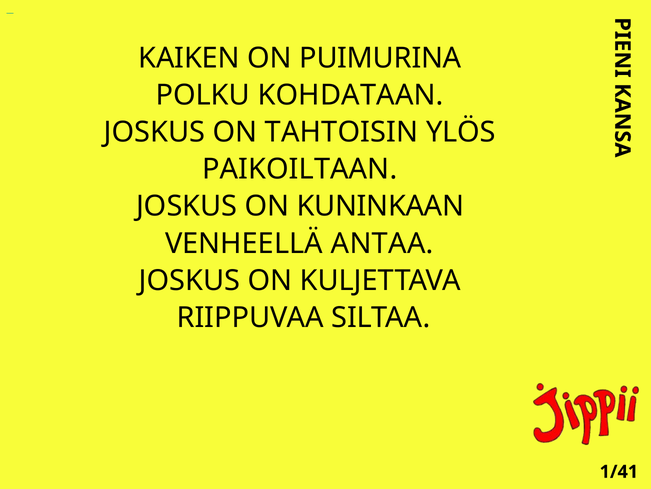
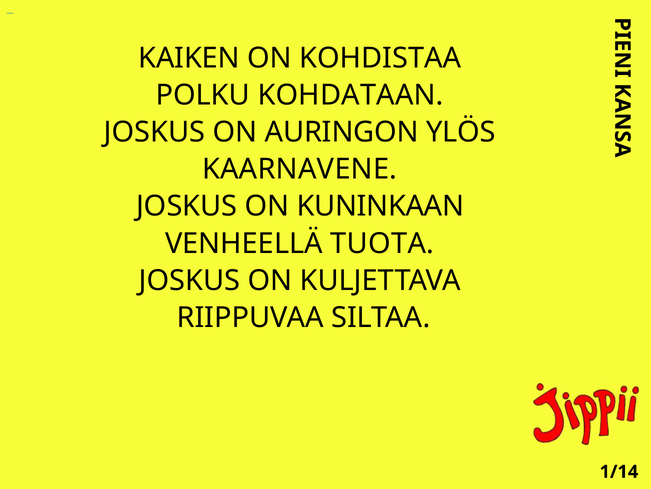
PUIMURINA: PUIMURINA -> KOHDISTAA
TAHTOISIN: TAHTOISIN -> AURINGON
PAIKOILTAAN: PAIKOILTAAN -> KAARNAVENE
ANTAA: ANTAA -> TUOTA
1/41: 1/41 -> 1/14
